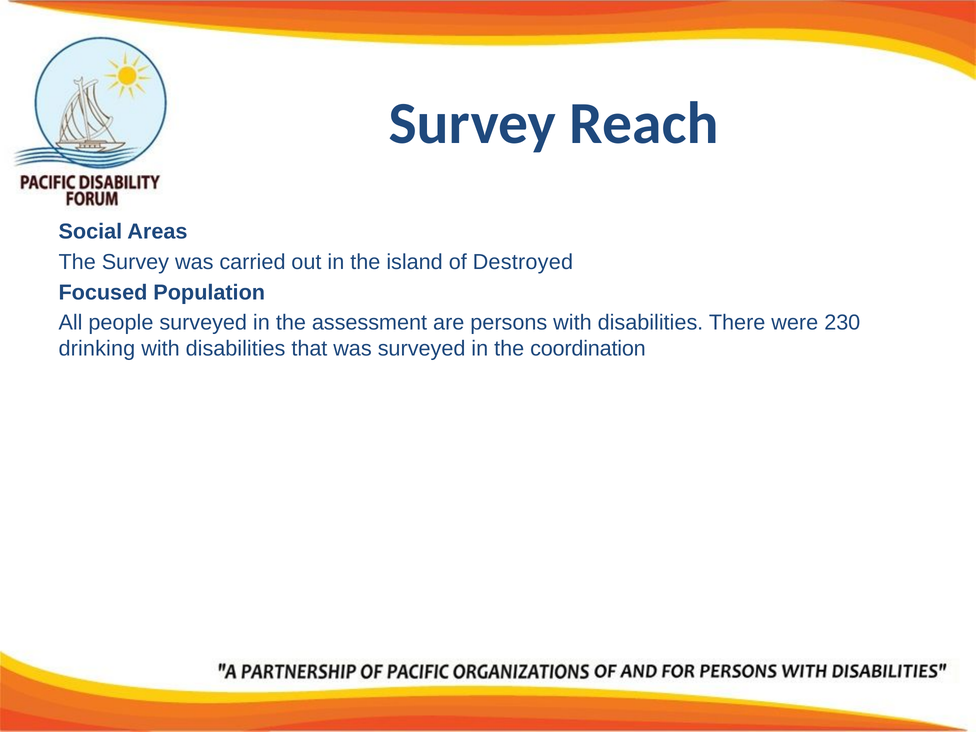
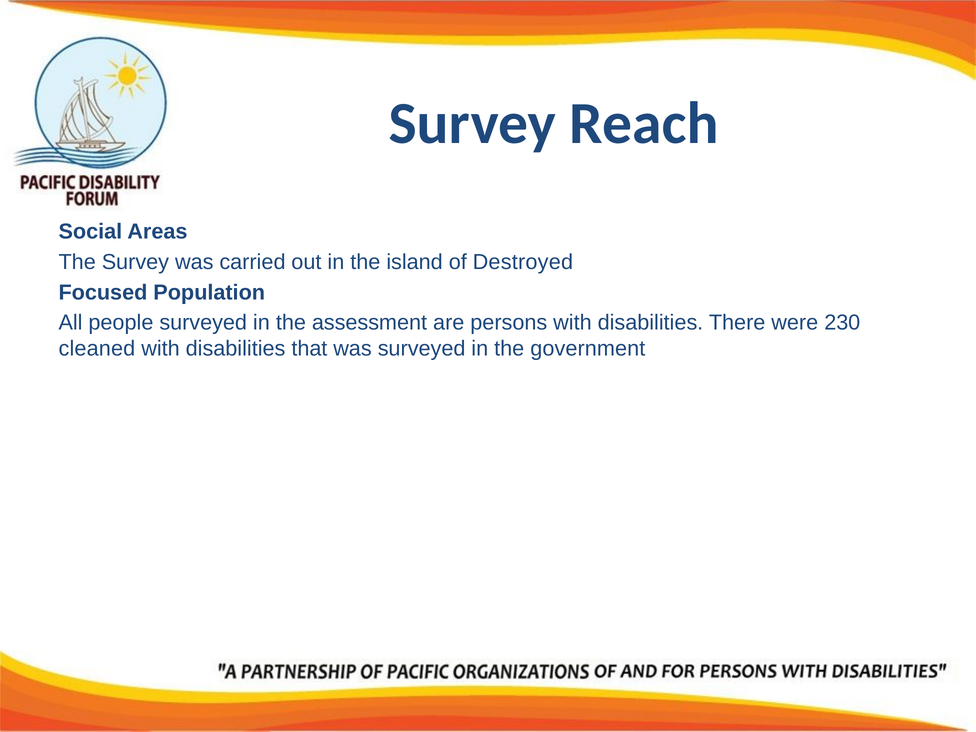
drinking: drinking -> cleaned
coordination: coordination -> government
